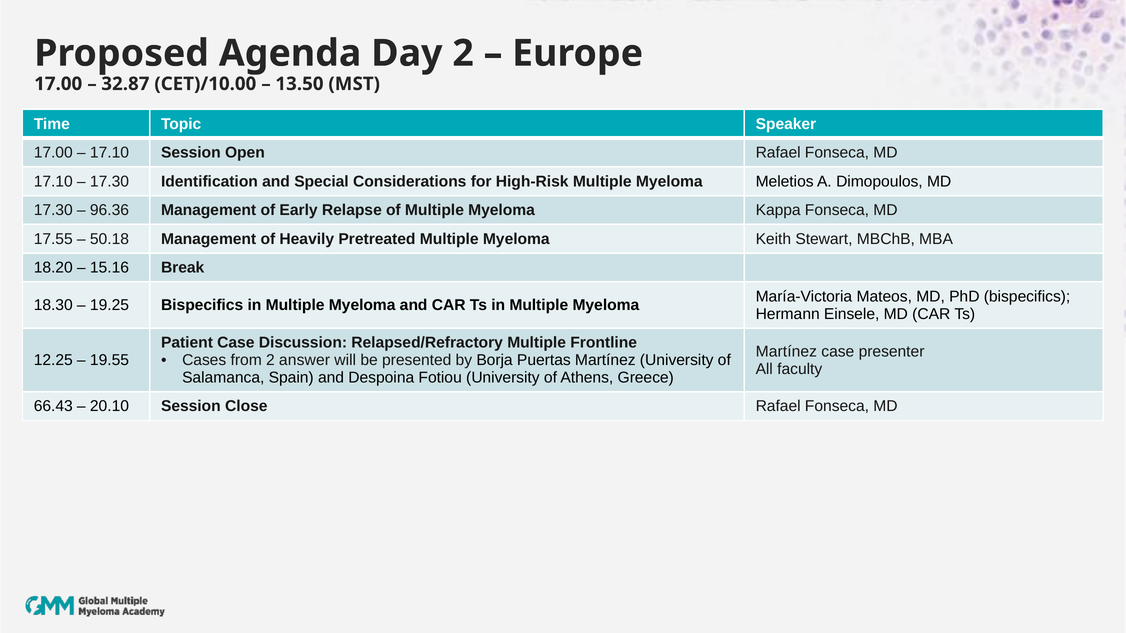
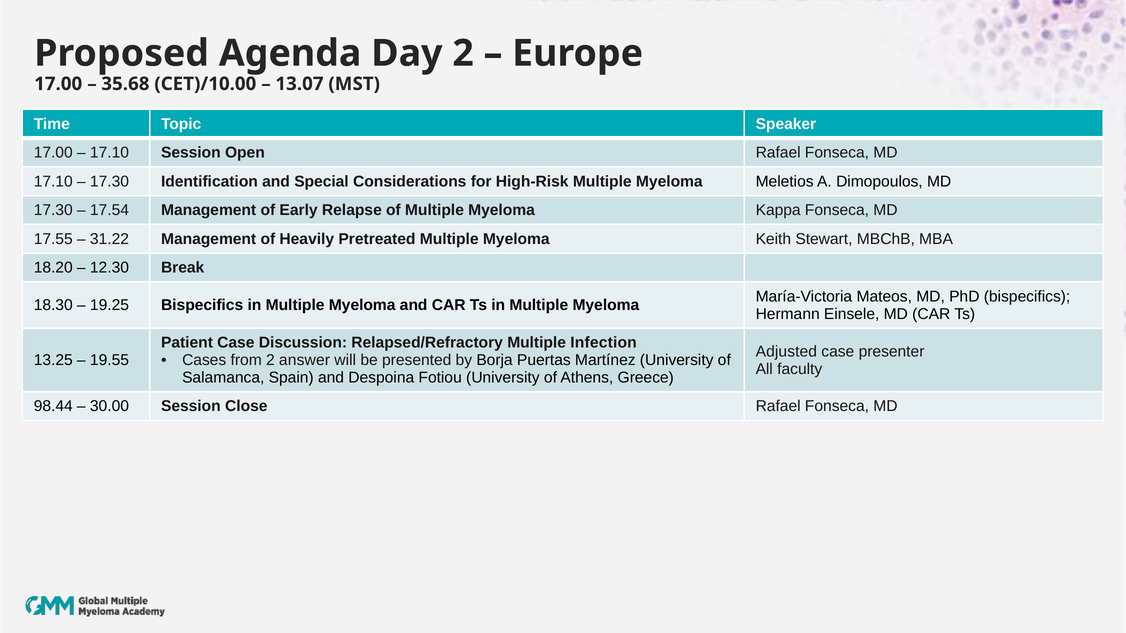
32.87: 32.87 -> 35.68
13.50: 13.50 -> 13.07
96.36: 96.36 -> 17.54
50.18: 50.18 -> 31.22
15.16: 15.16 -> 12.30
Frontline: Frontline -> Infection
Martínez at (786, 352): Martínez -> Adjusted
12.25: 12.25 -> 13.25
66.43: 66.43 -> 98.44
20.10: 20.10 -> 30.00
